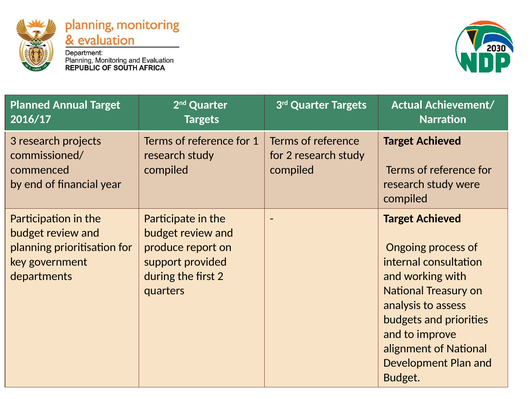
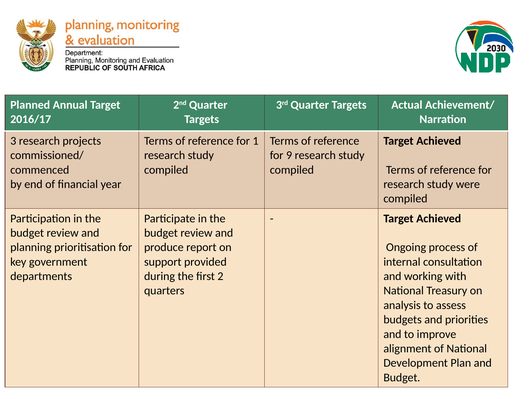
for 2: 2 -> 9
